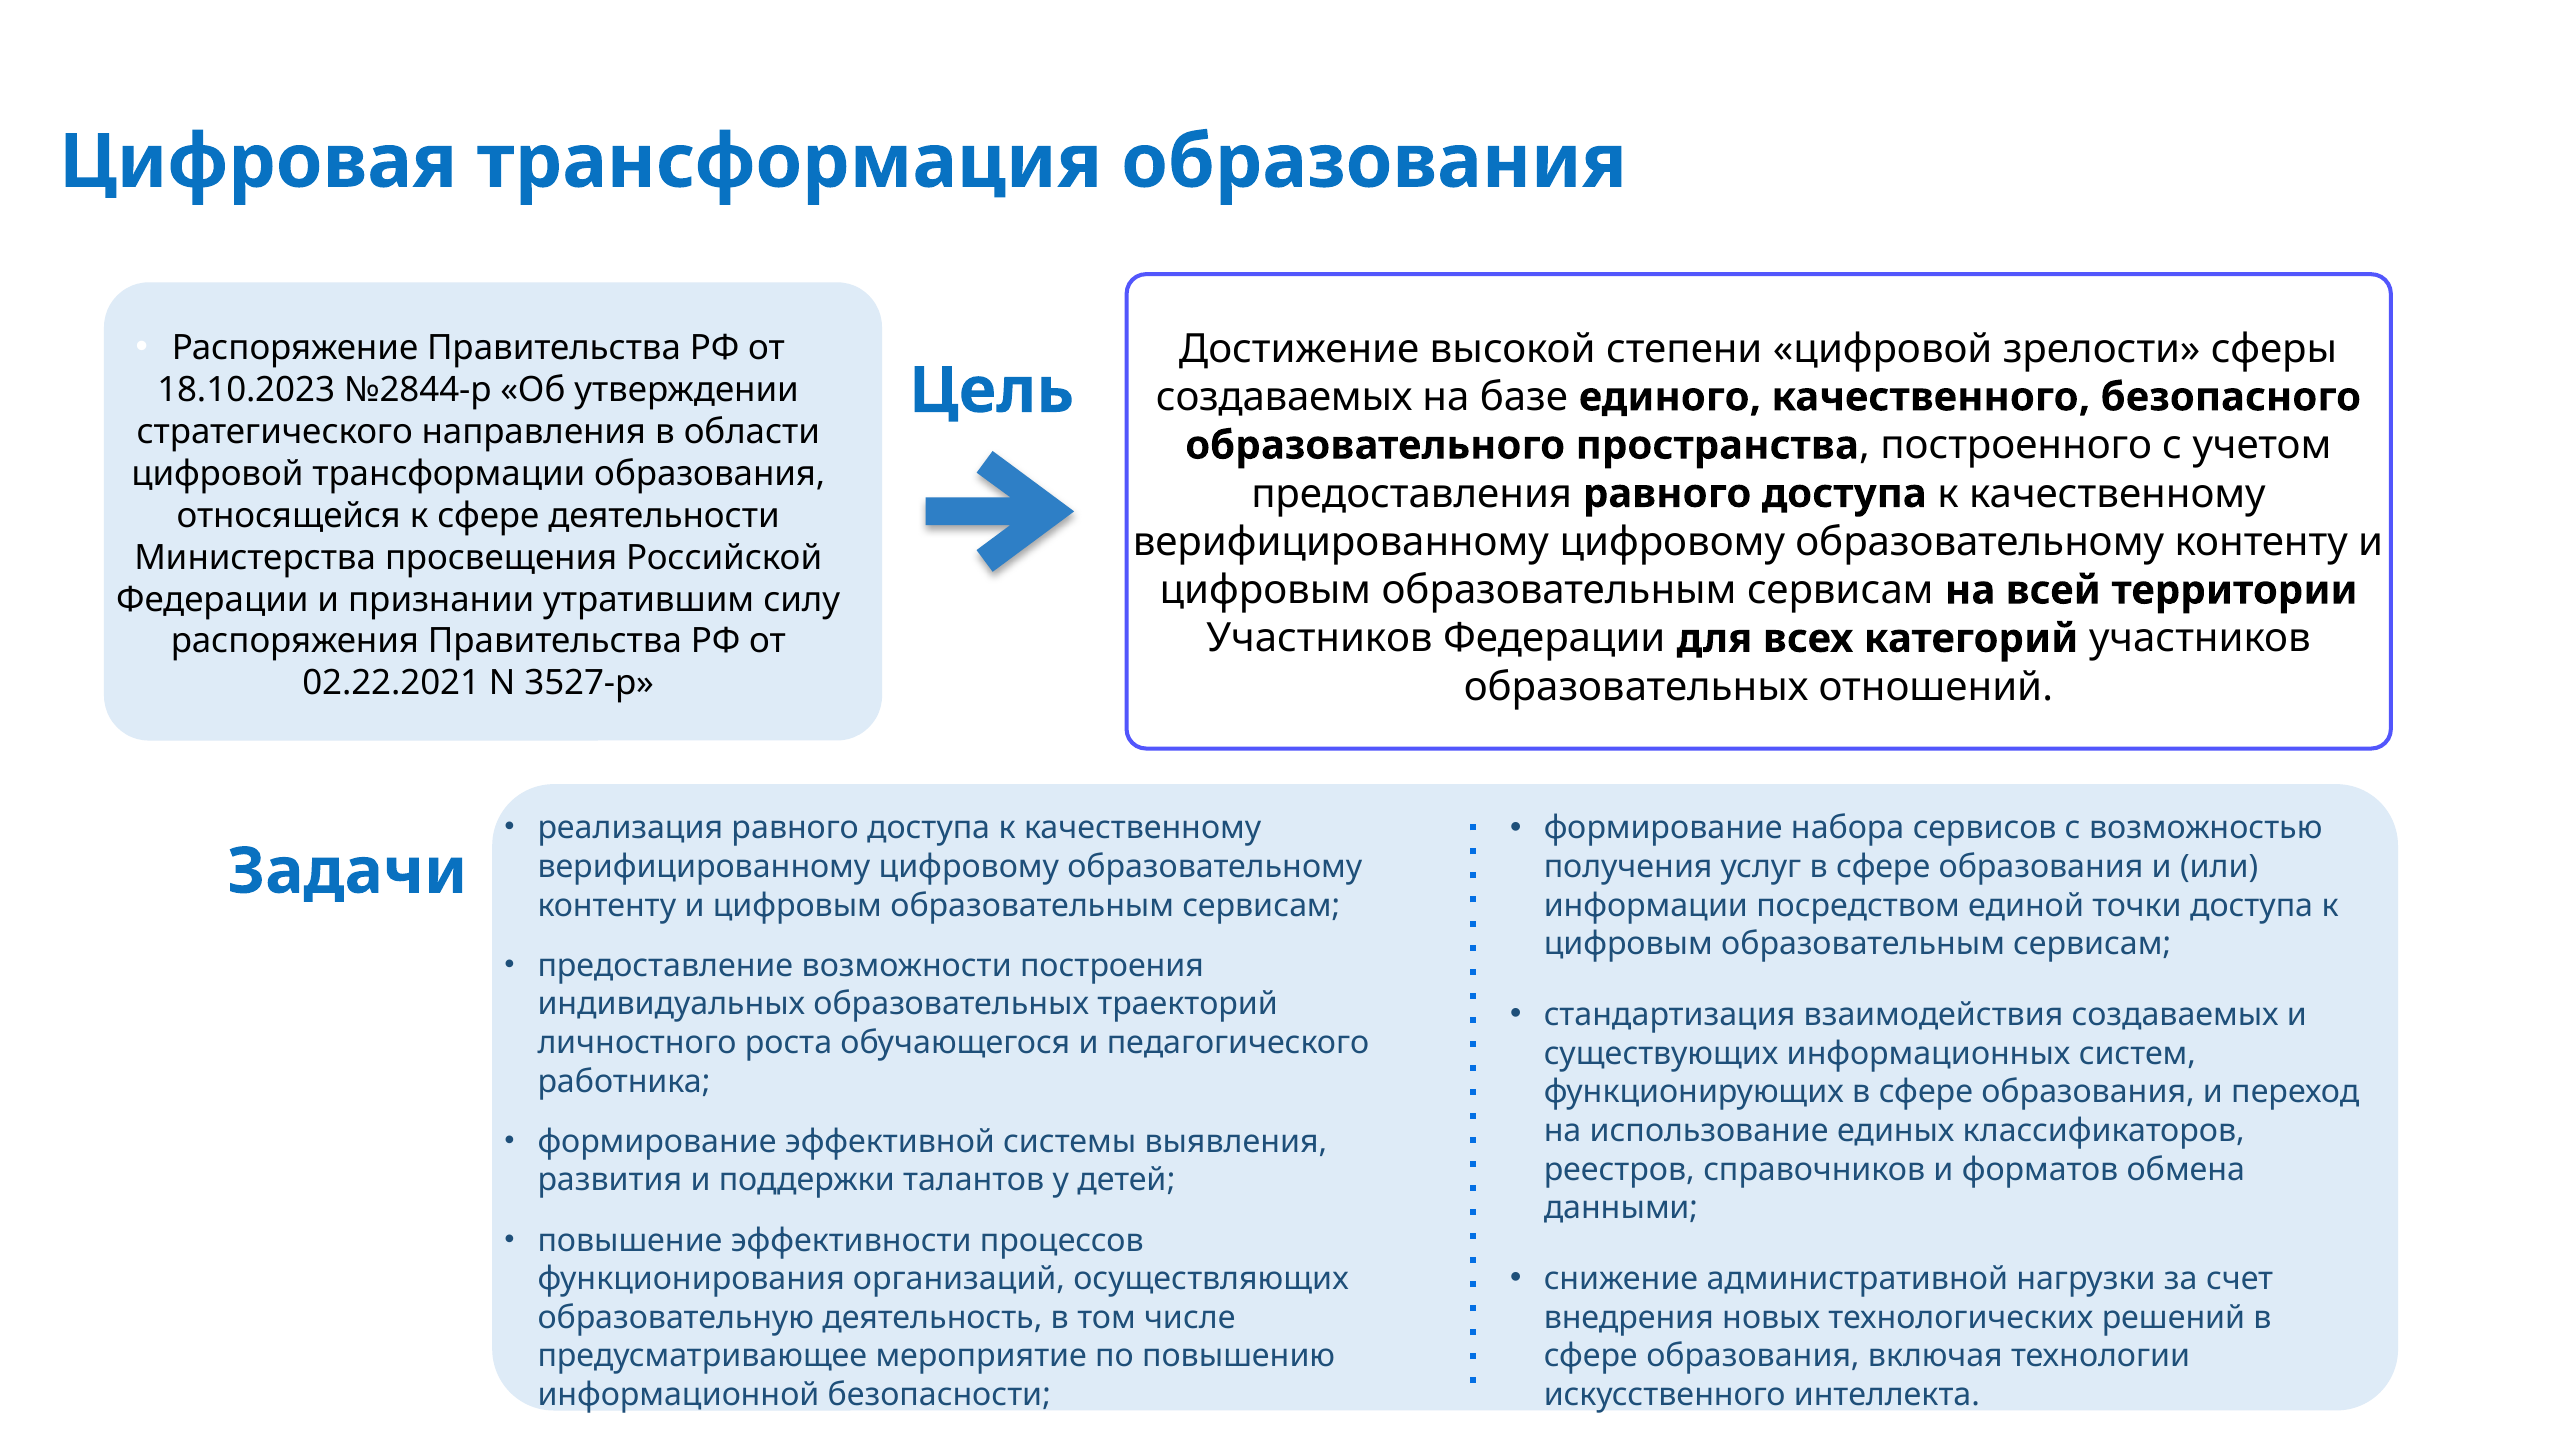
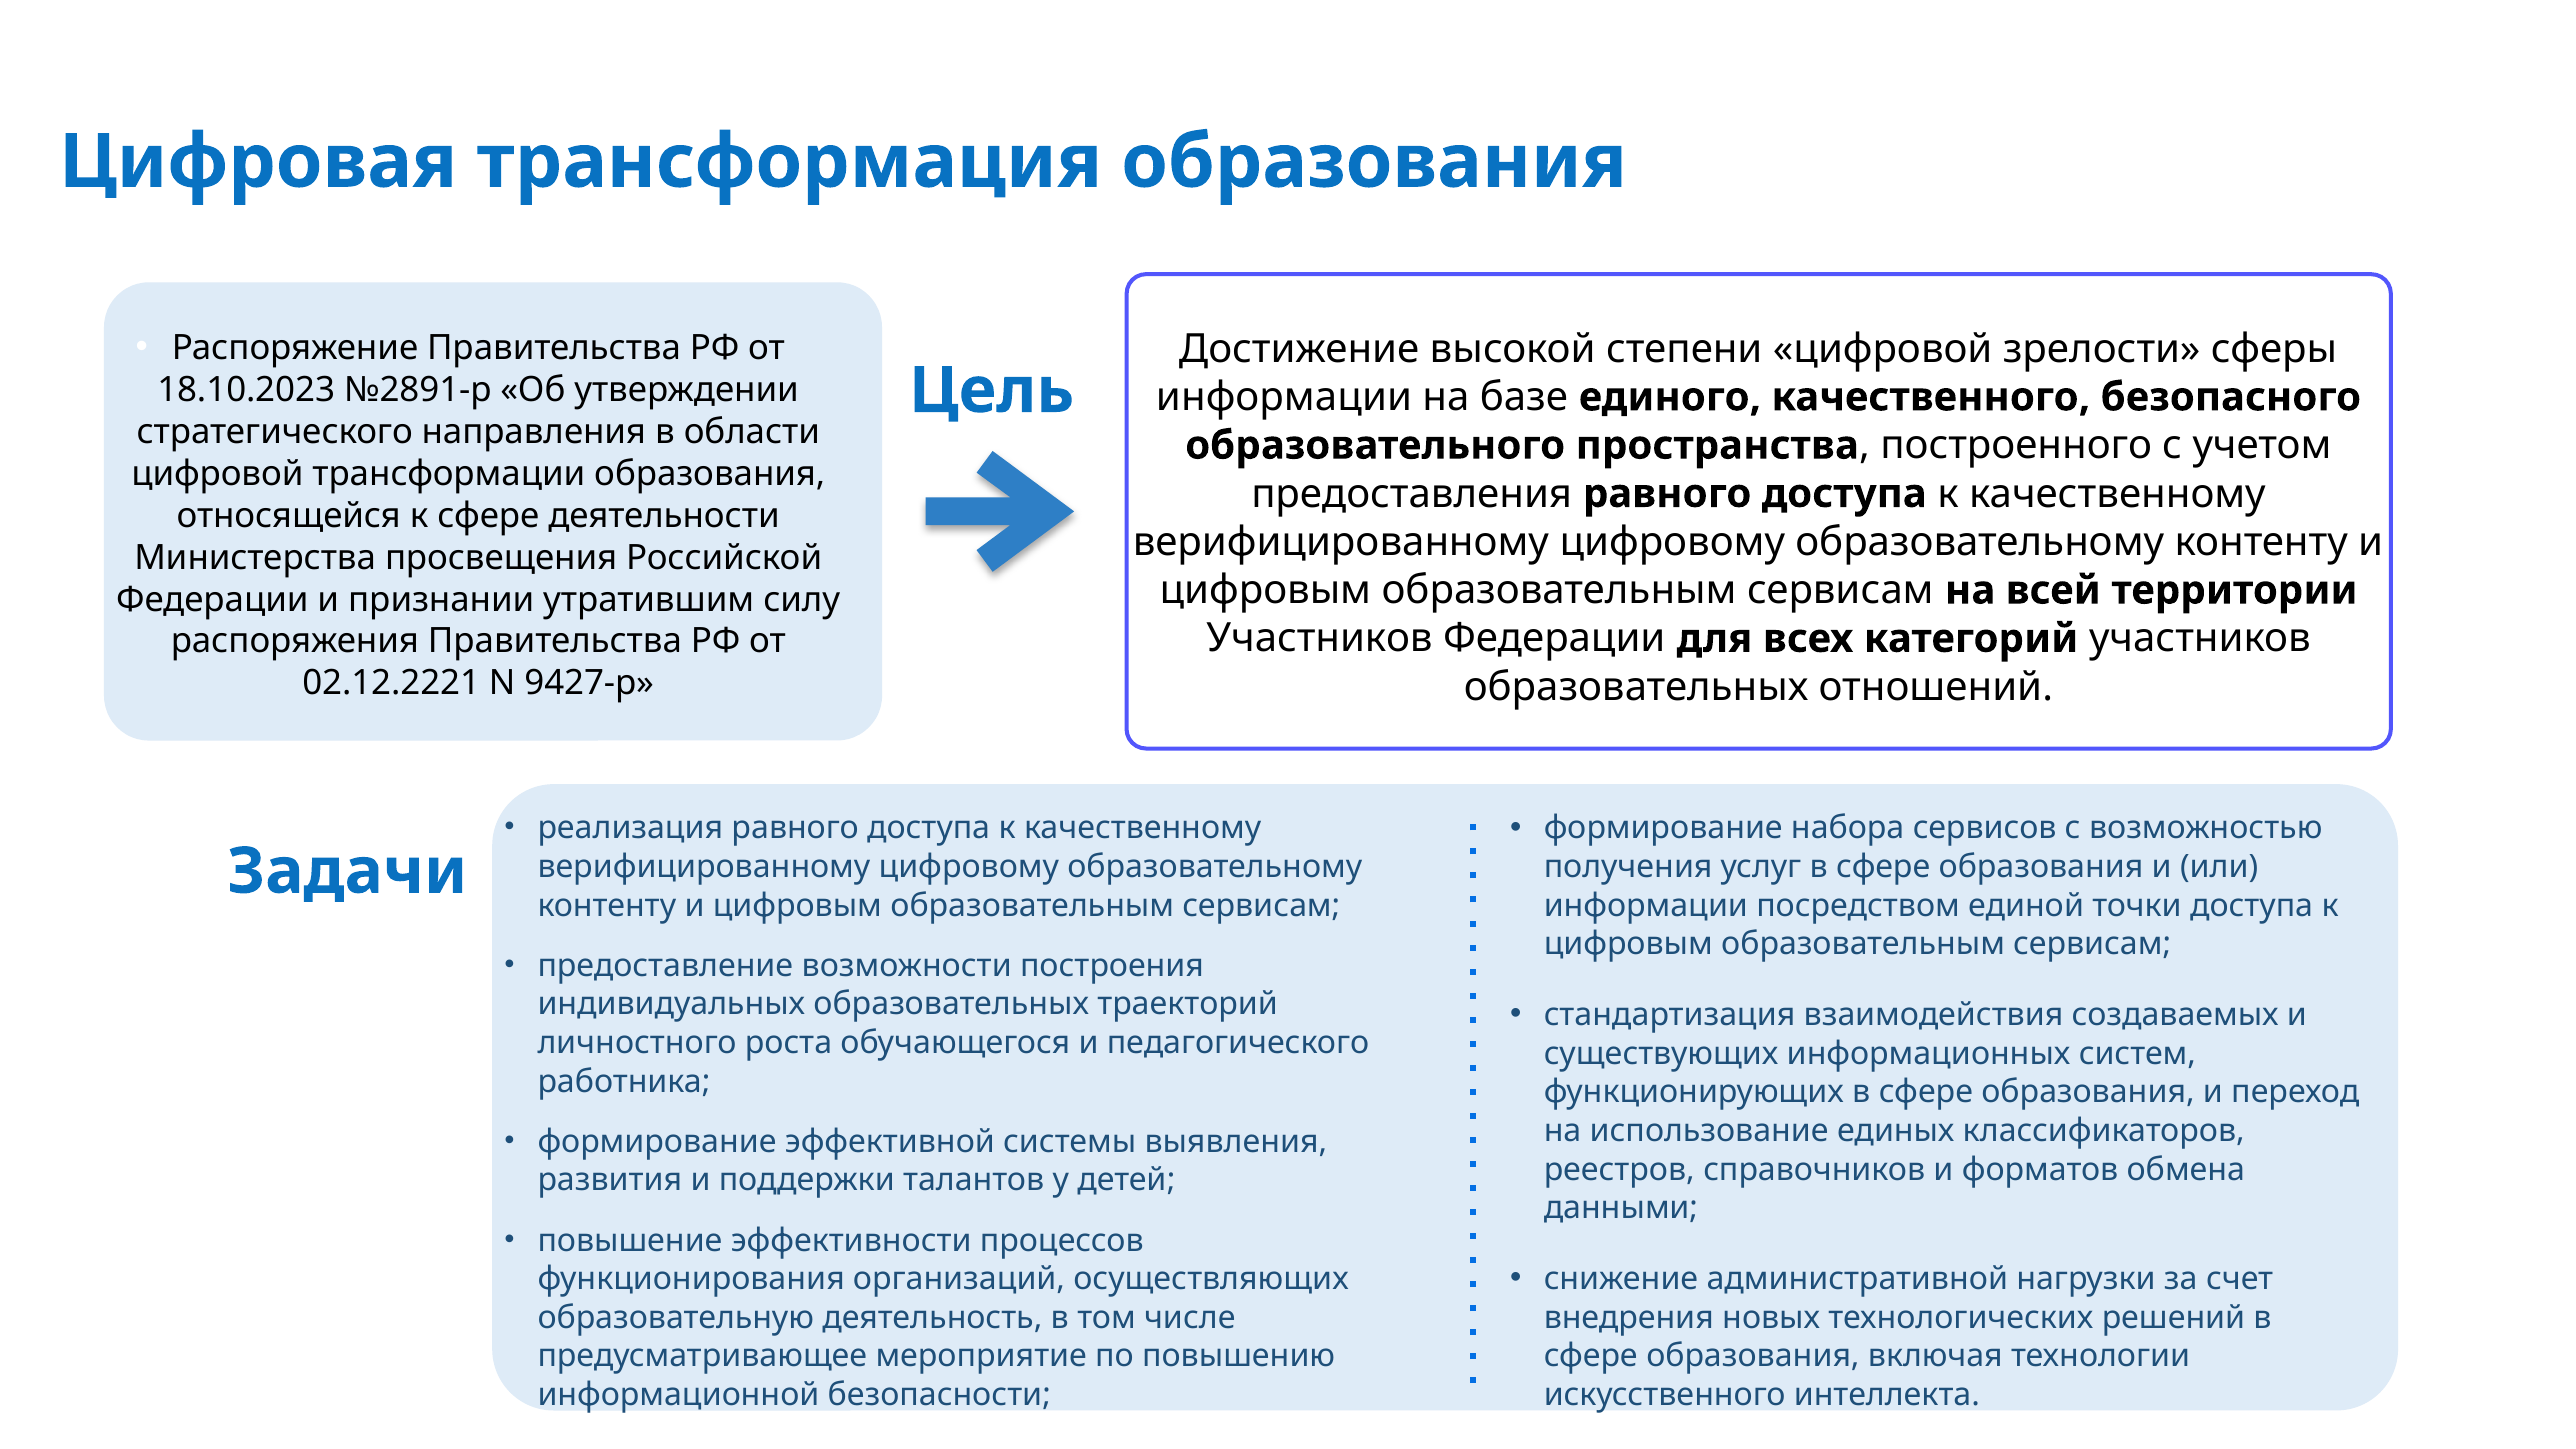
№2844-р: №2844-р -> №2891-р
создаваемых at (1284, 397): создаваемых -> информации
02.22.2021: 02.22.2021 -> 02.12.2221
3527-р: 3527-р -> 9427-р
